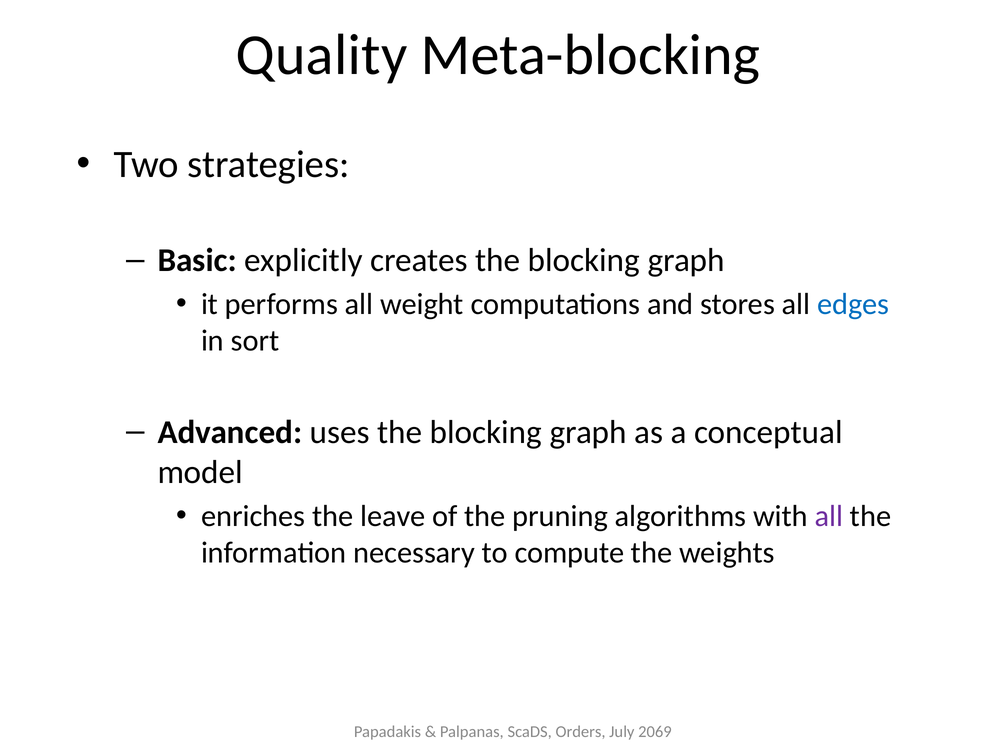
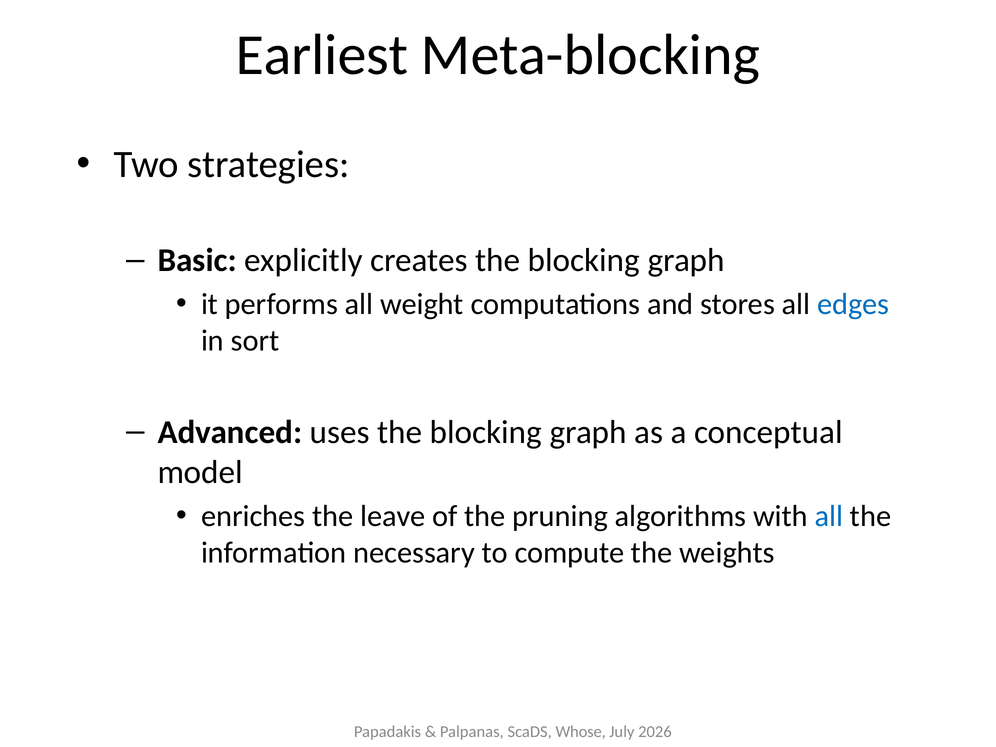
Quality: Quality -> Earliest
all at (829, 516) colour: purple -> blue
Orders: Orders -> Whose
2069: 2069 -> 2026
